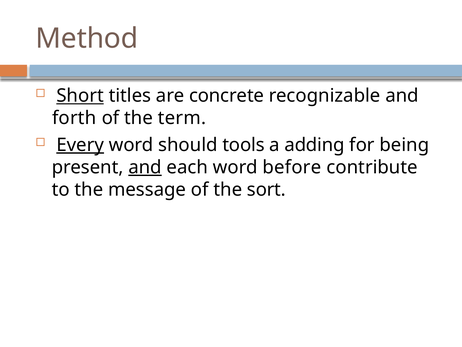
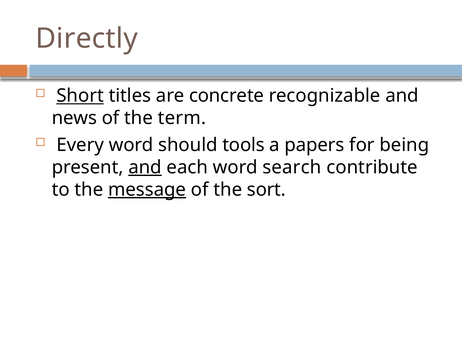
Method: Method -> Directly
forth: forth -> news
Every underline: present -> none
adding: adding -> papers
before: before -> search
message underline: none -> present
